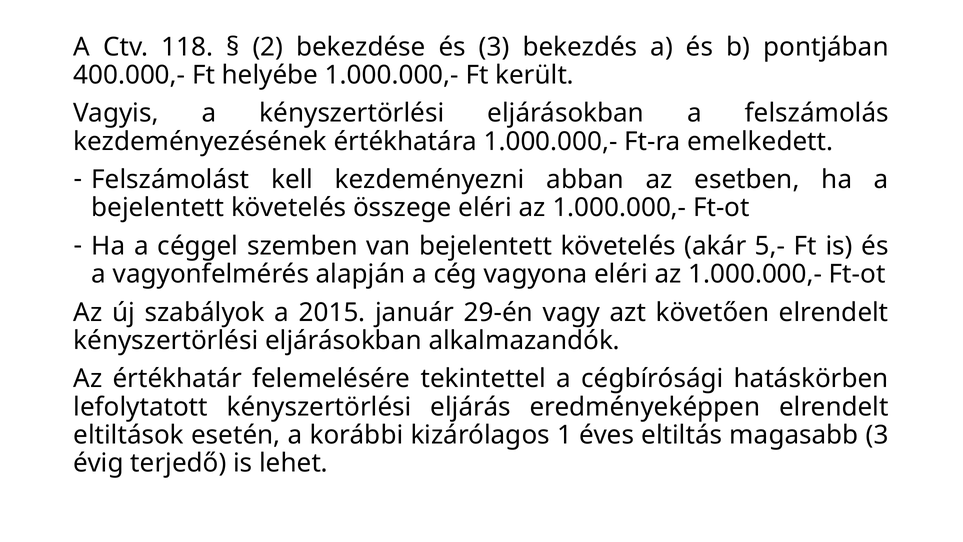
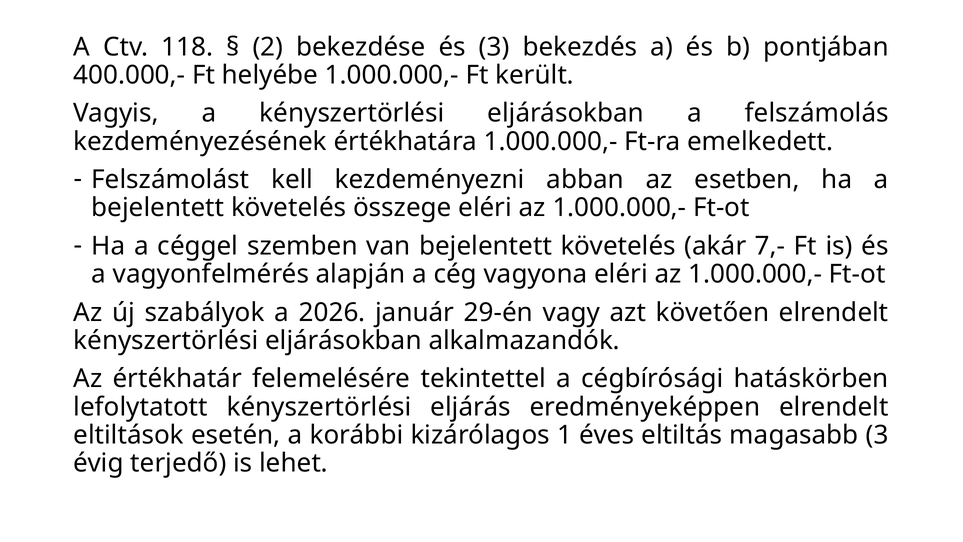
5,-: 5,- -> 7,-
2015: 2015 -> 2026
